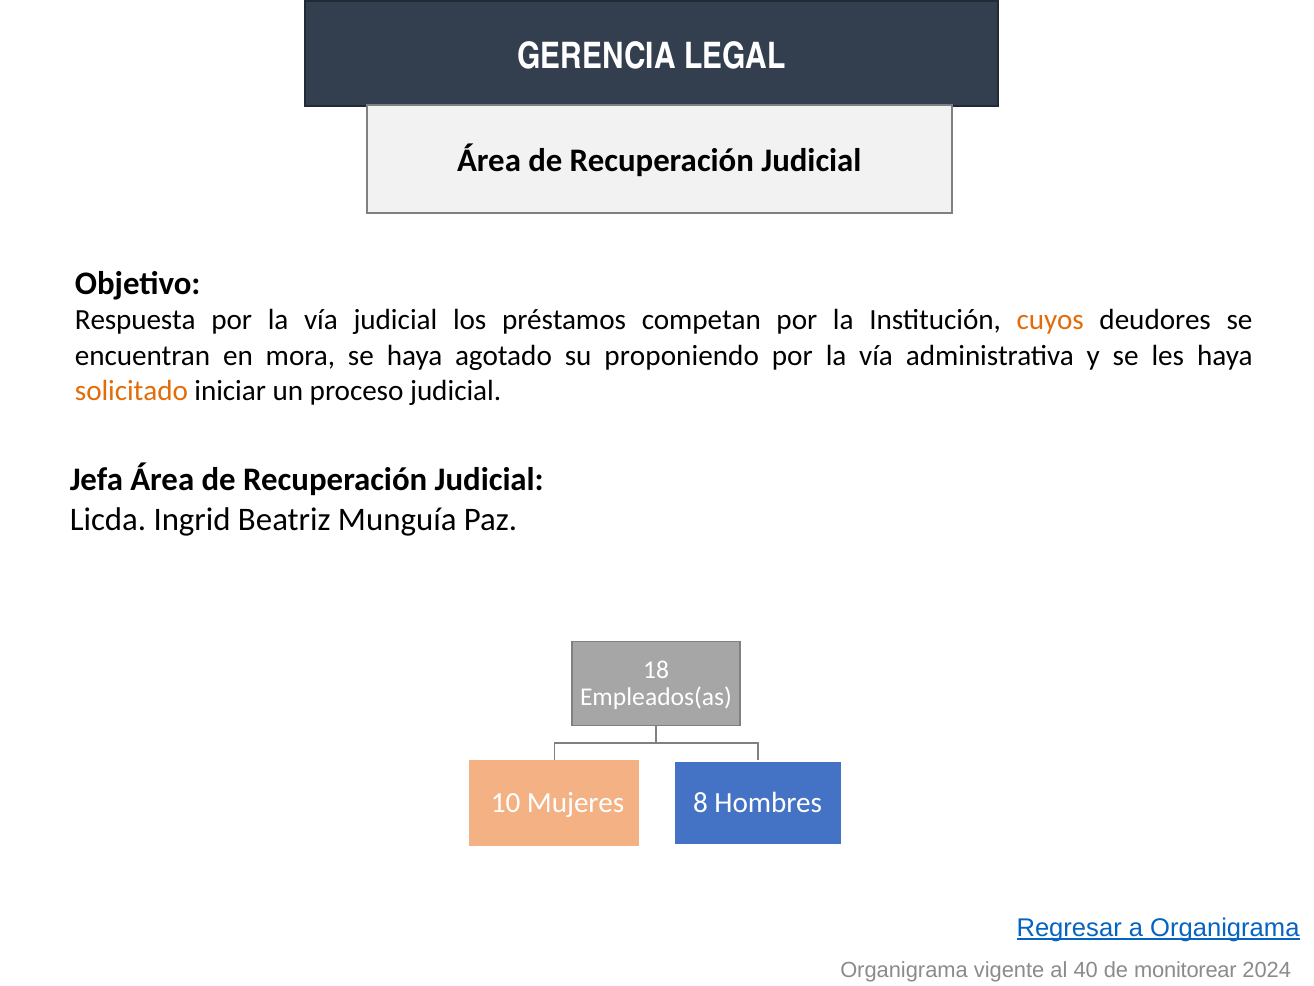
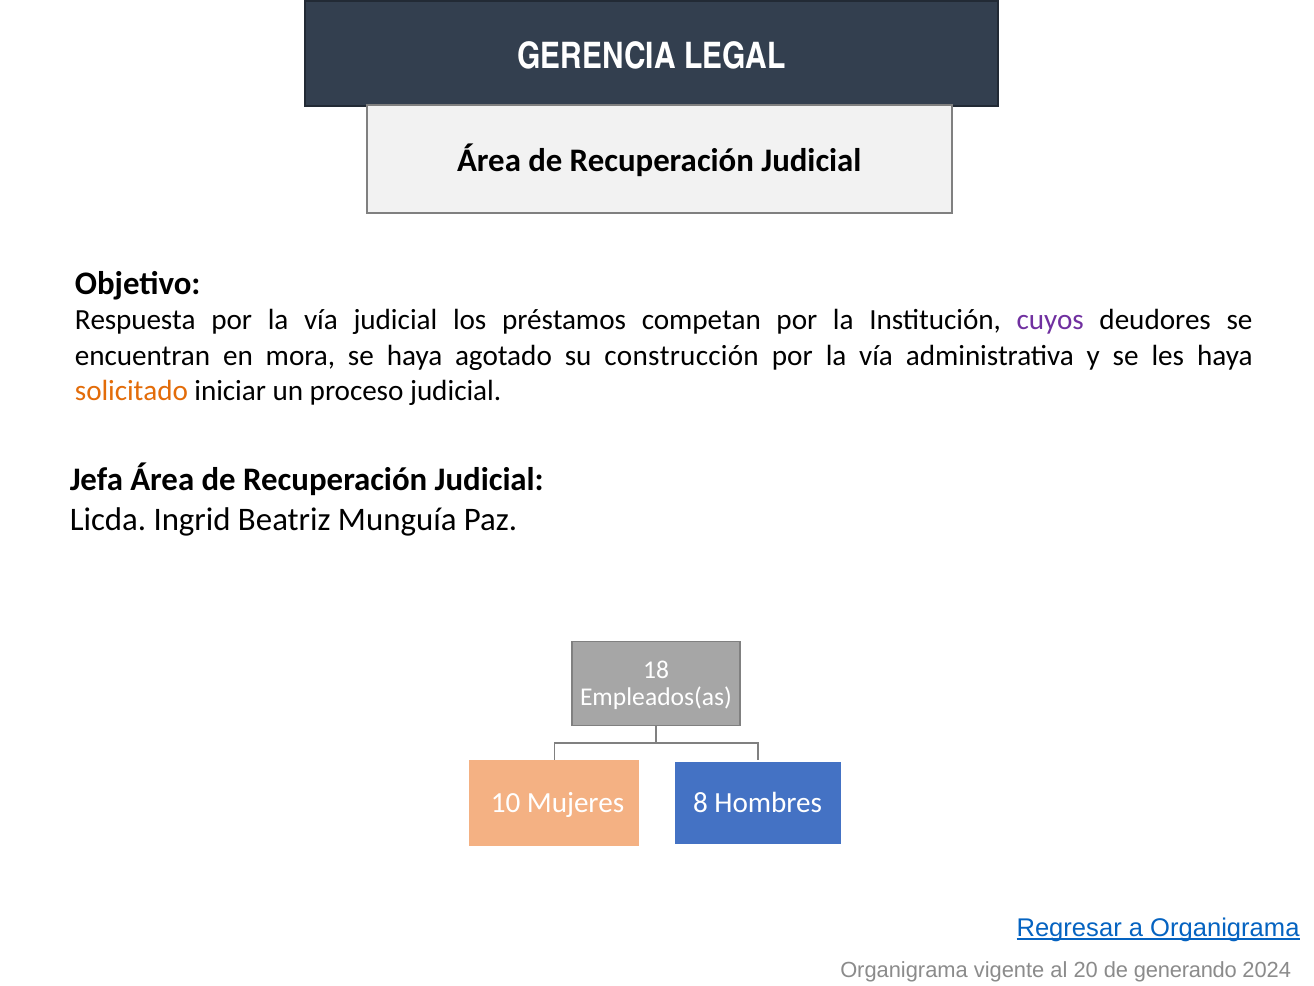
cuyos colour: orange -> purple
proponiendo: proponiendo -> construcción
40: 40 -> 20
monitorear: monitorear -> generando
